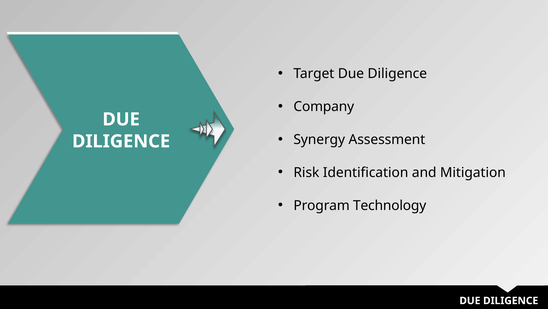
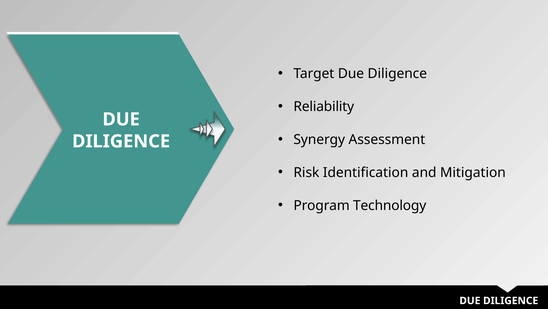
Company: Company -> Reliability
